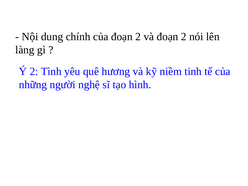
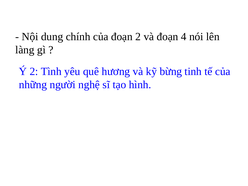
và đoạn 2: 2 -> 4
niềm: niềm -> bừng
